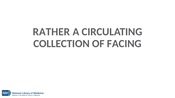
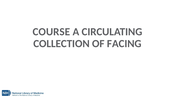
RATHER: RATHER -> COURSE
